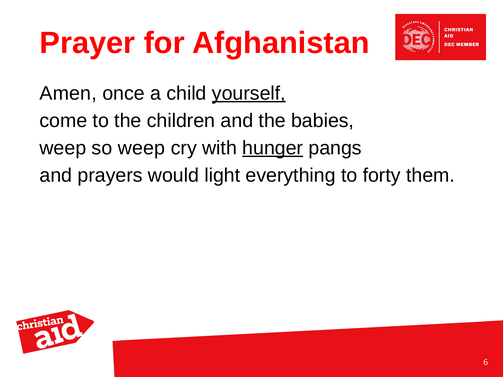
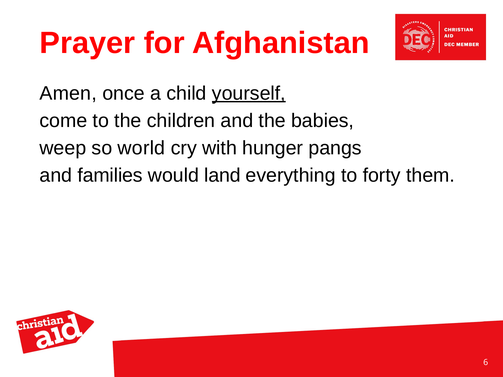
so weep: weep -> world
hunger underline: present -> none
prayers: prayers -> families
light: light -> land
